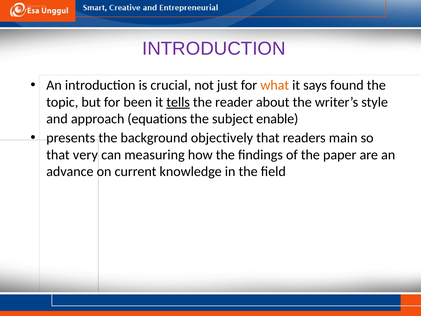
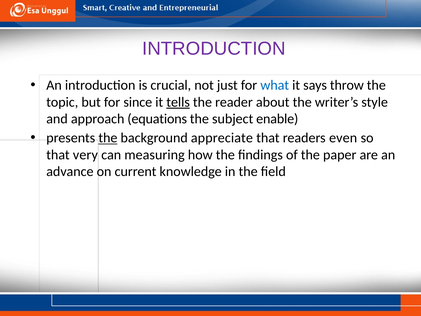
what colour: orange -> blue
found: found -> throw
been: been -> since
the at (108, 138) underline: none -> present
objectively: objectively -> appreciate
main: main -> even
